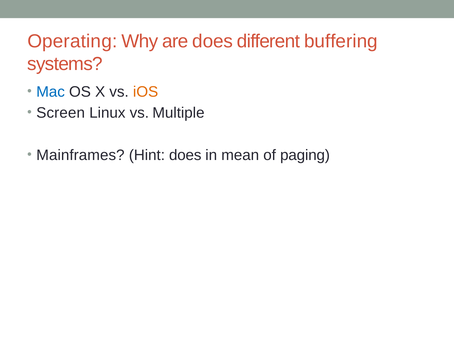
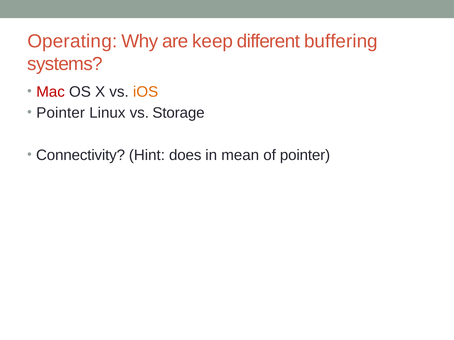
are does: does -> keep
Mac colour: blue -> red
Screen at (61, 113): Screen -> Pointer
Multiple: Multiple -> Storage
Mainframes: Mainframes -> Connectivity
of paging: paging -> pointer
